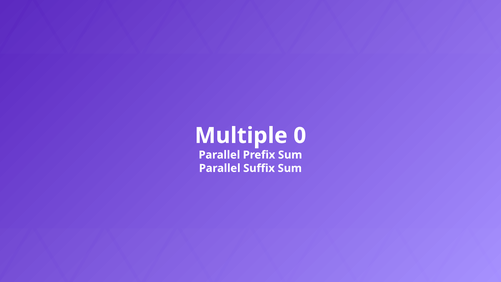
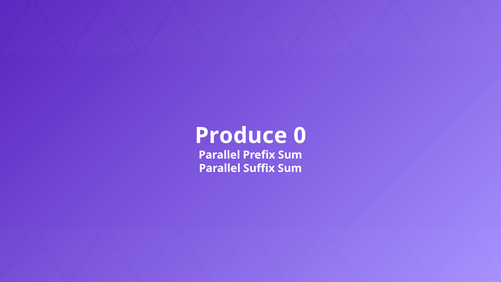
Multiple: Multiple -> Produce
